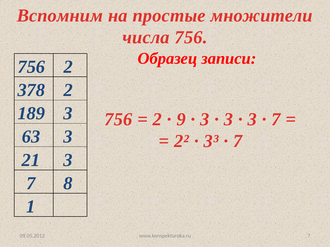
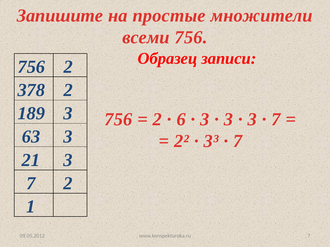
Вспомним: Вспомним -> Запишите
числа: числа -> всеми
9: 9 -> 6
7 8: 8 -> 2
